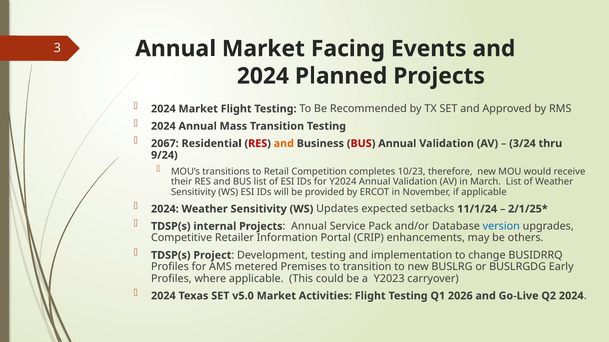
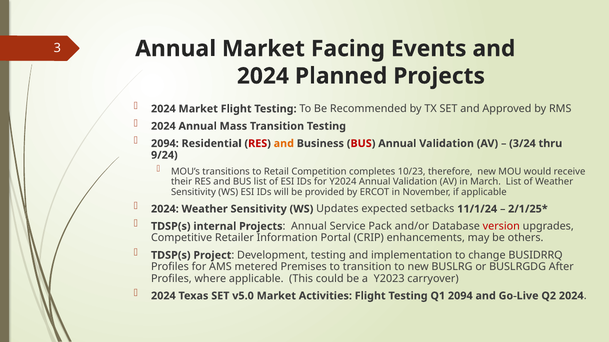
2067 at (165, 144): 2067 -> 2094
version colour: blue -> red
Early: Early -> After
Q1 2026: 2026 -> 2094
